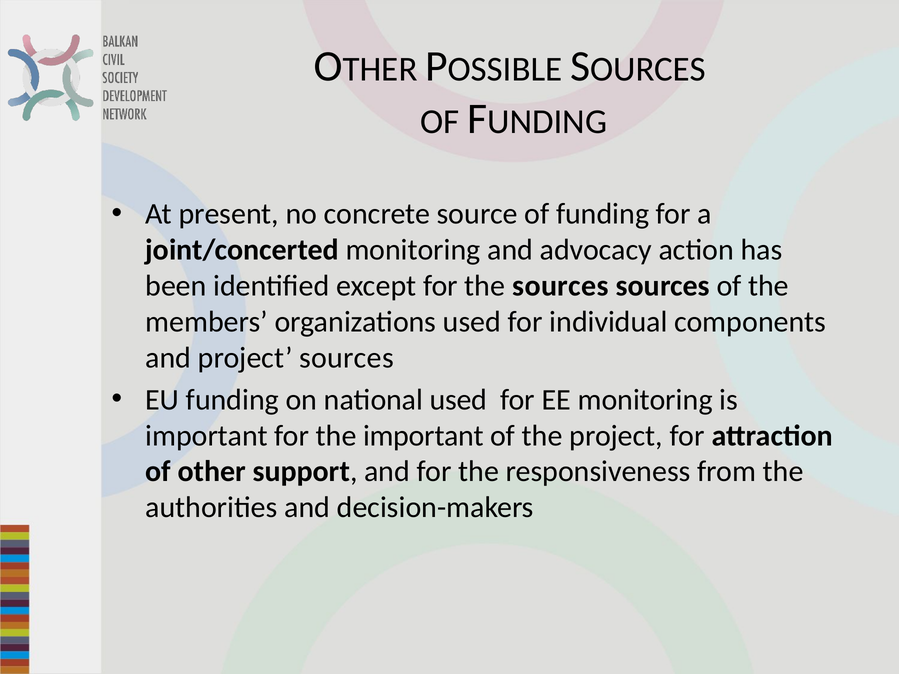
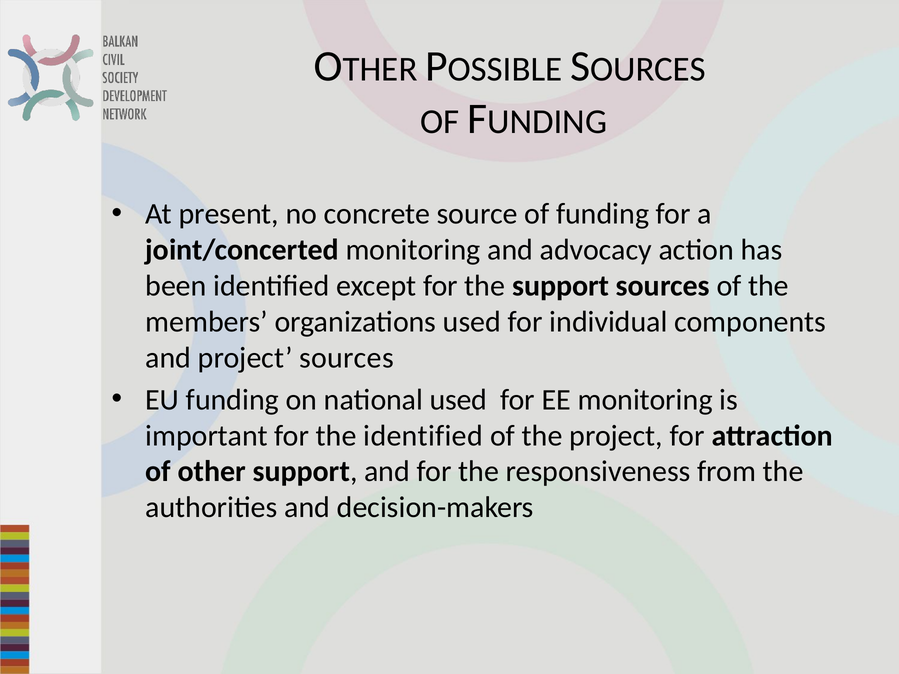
the sources: sources -> support
the important: important -> identified
